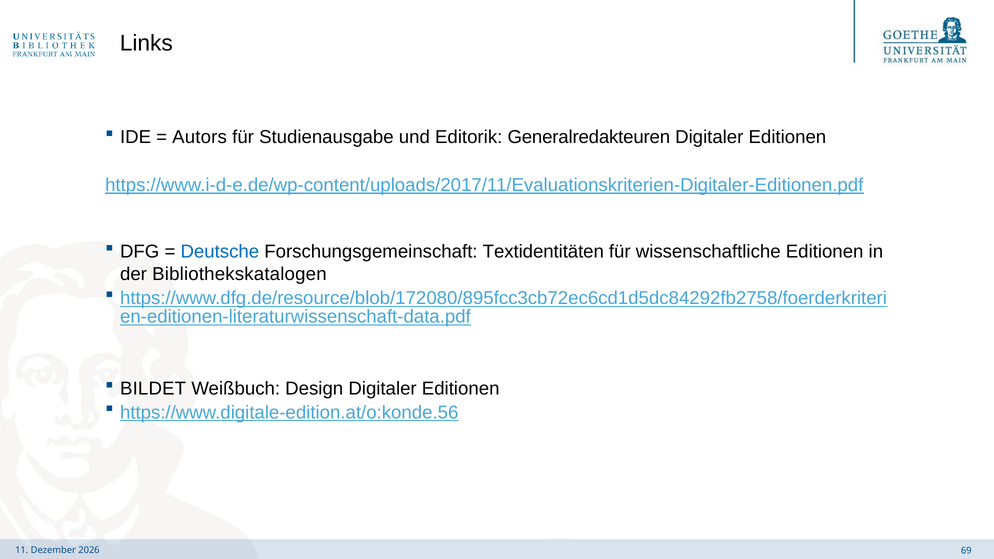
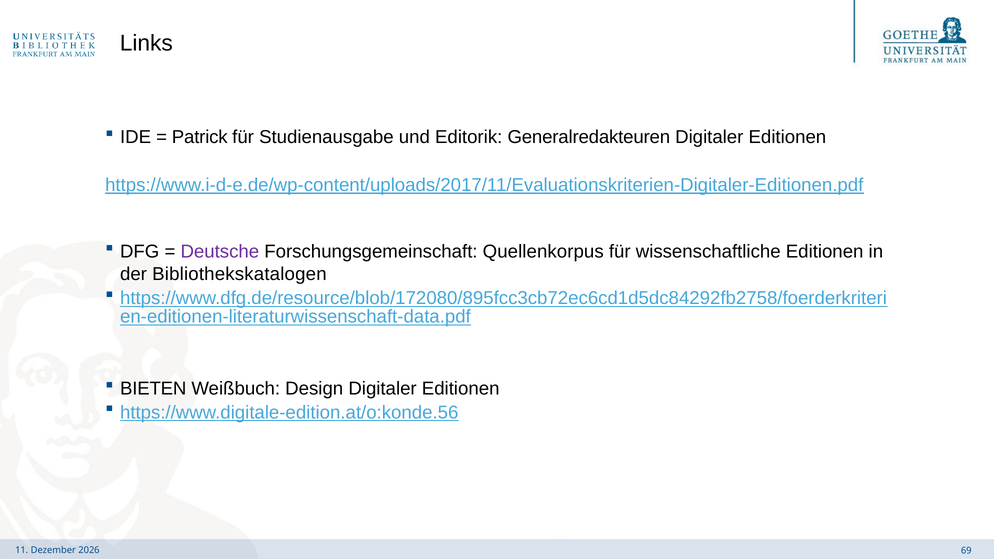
Autors: Autors -> Patrick
Deutsche colour: blue -> purple
Textidentitäten: Textidentitäten -> Quellenkorpus
BILDET: BILDET -> BIETEN
